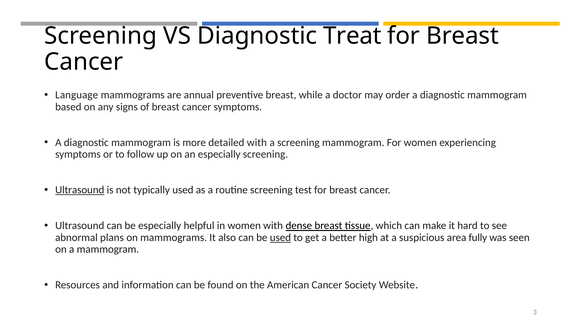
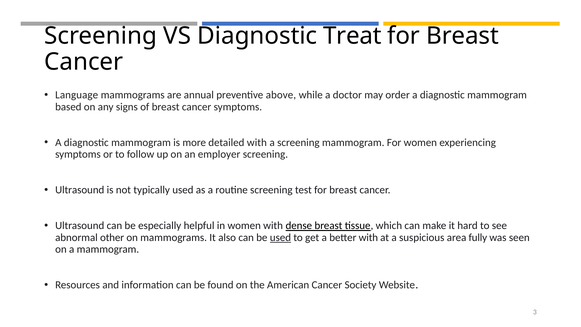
preventive breast: breast -> above
an especially: especially -> employer
Ultrasound at (80, 190) underline: present -> none
plans: plans -> other
better high: high -> with
